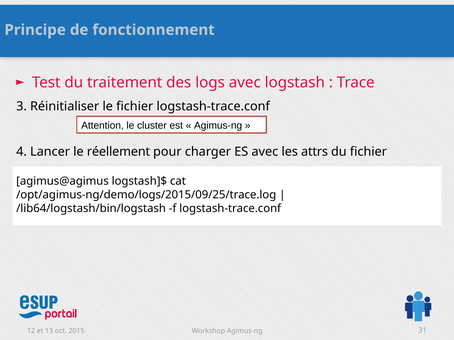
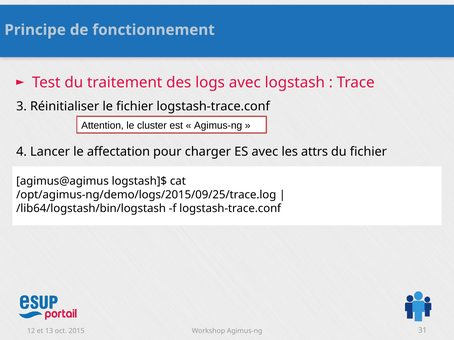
réellement: réellement -> affectation
